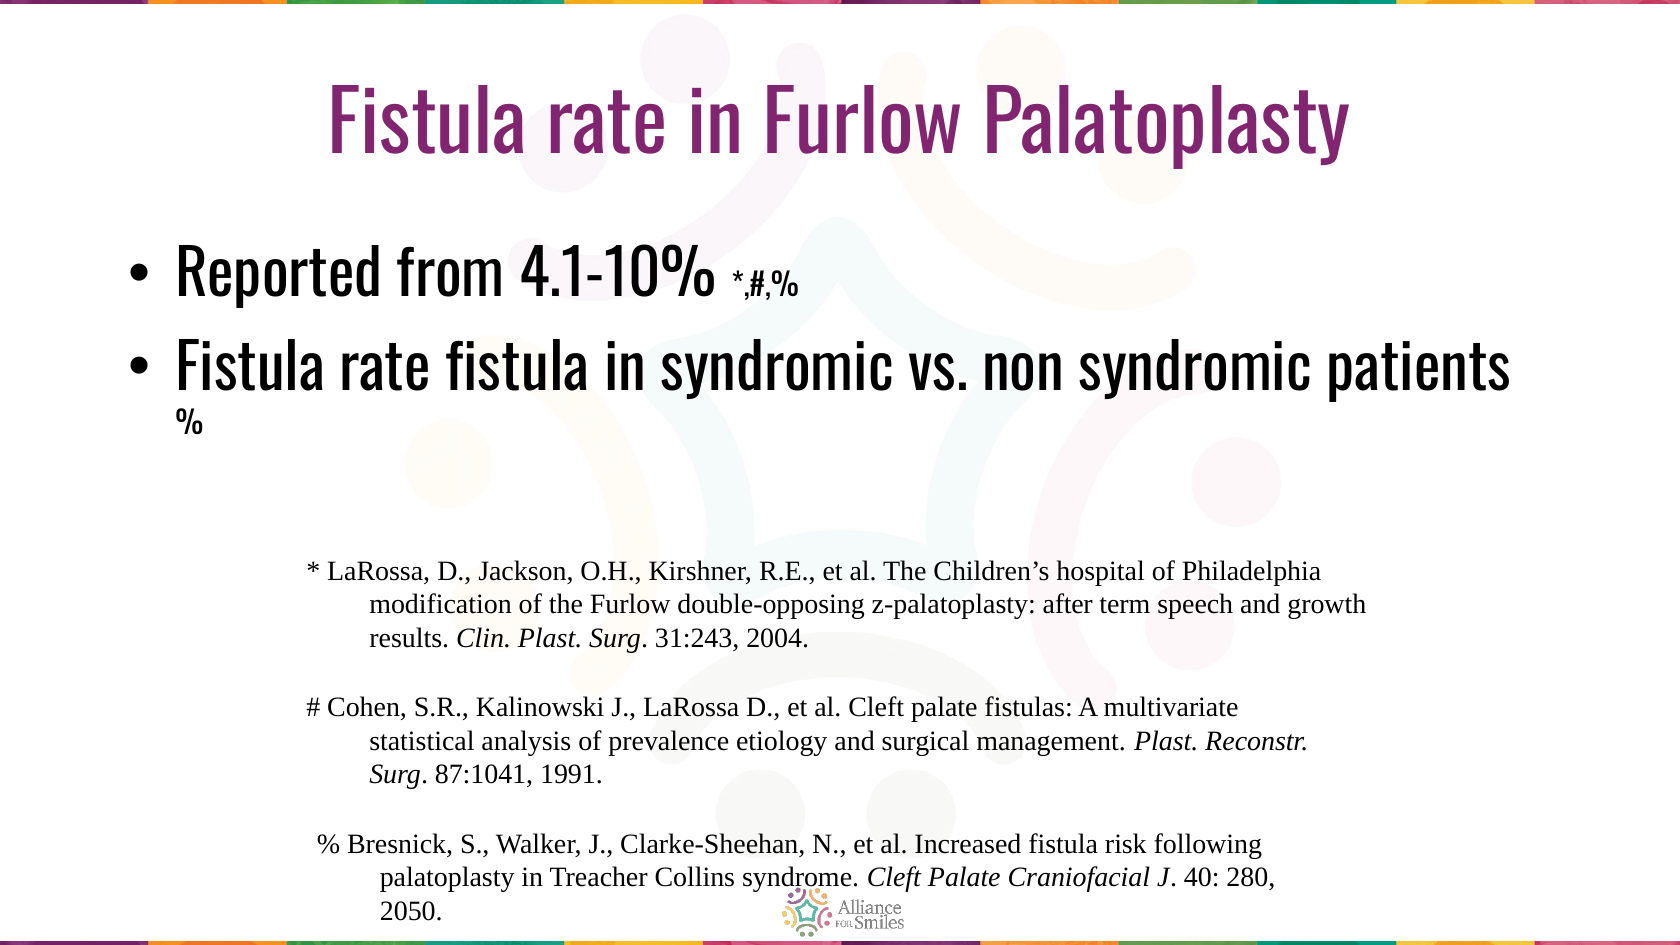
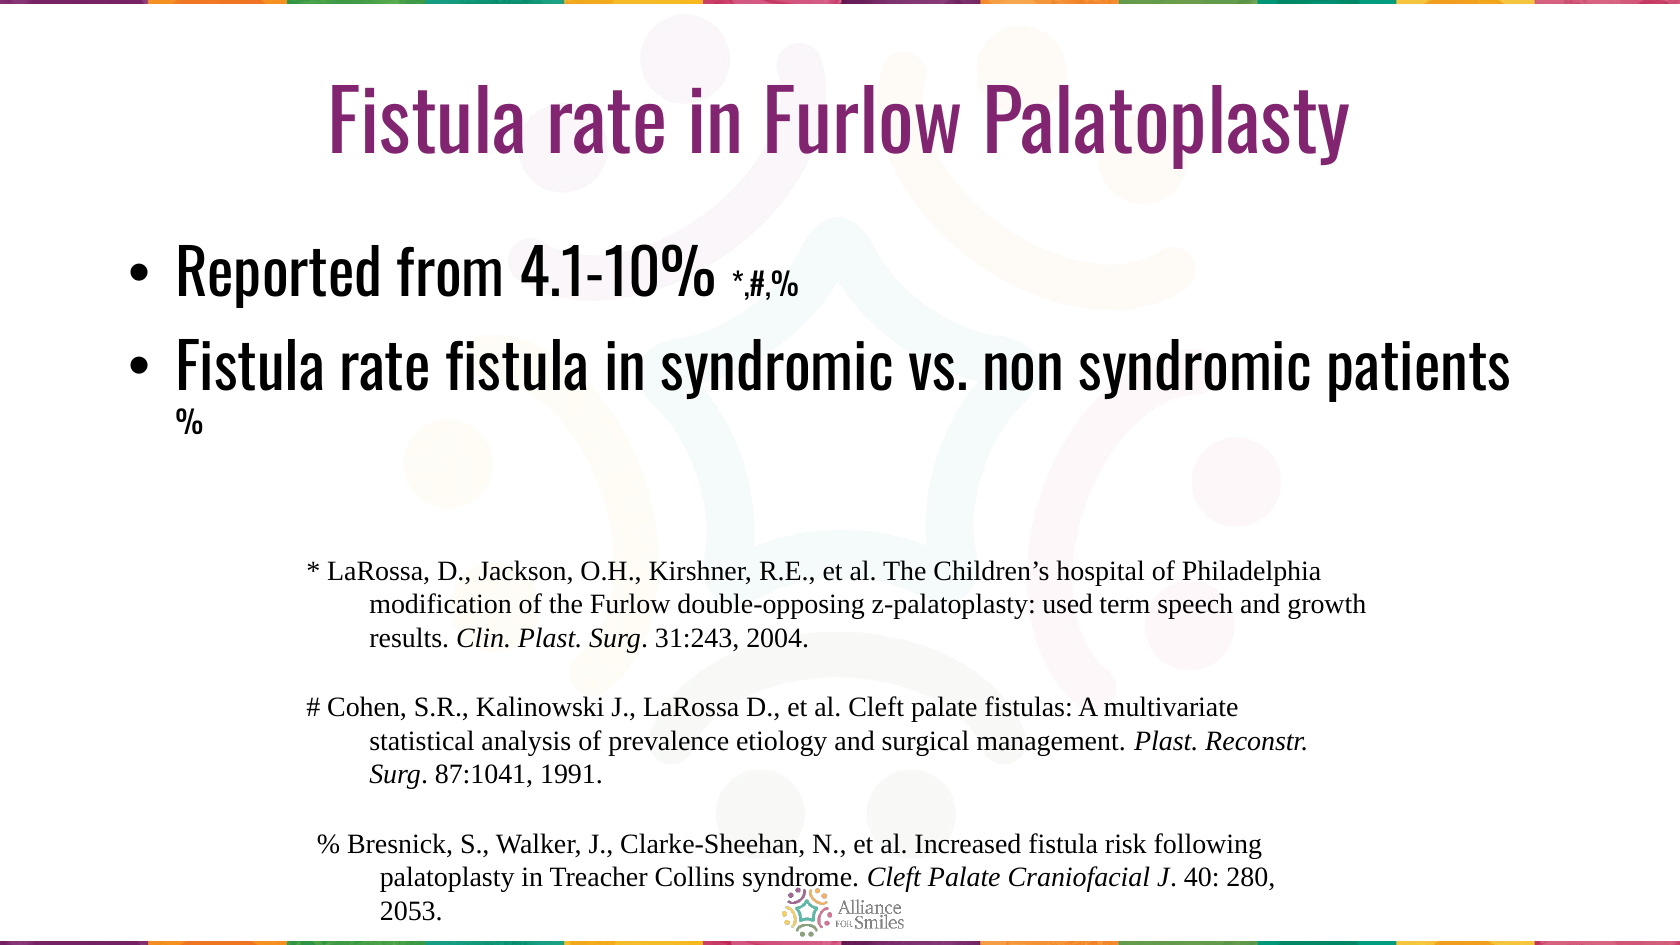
after: after -> used
2050: 2050 -> 2053
